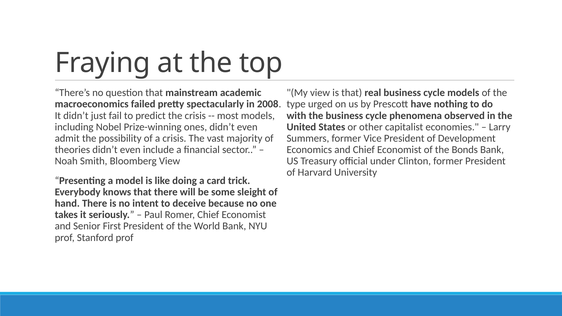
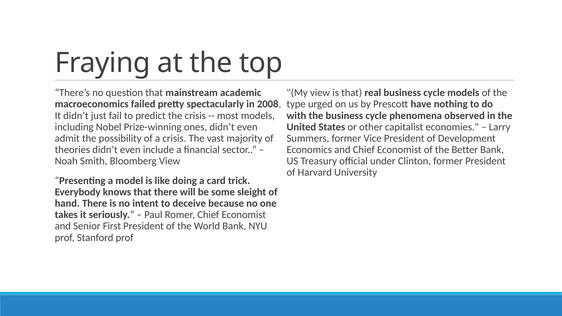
Bonds: Bonds -> Better
